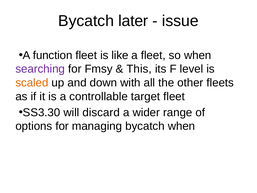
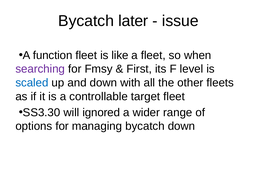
This: This -> First
scaled colour: orange -> blue
discard: discard -> ignored
bycatch when: when -> down
